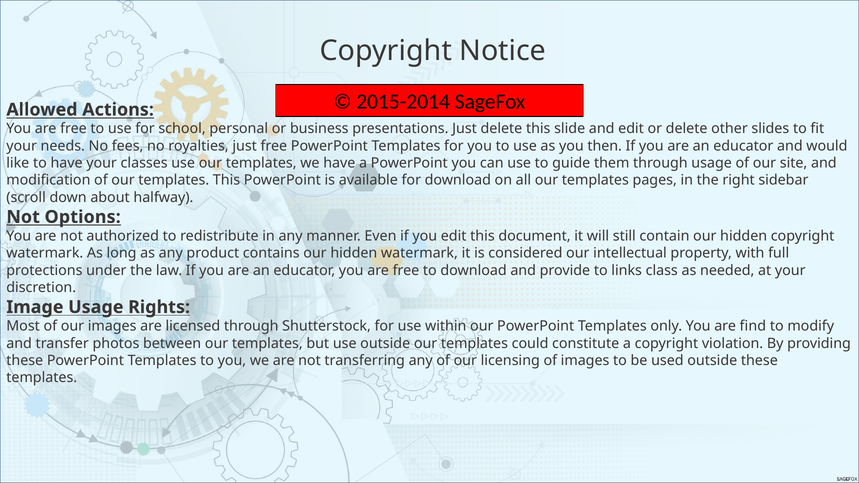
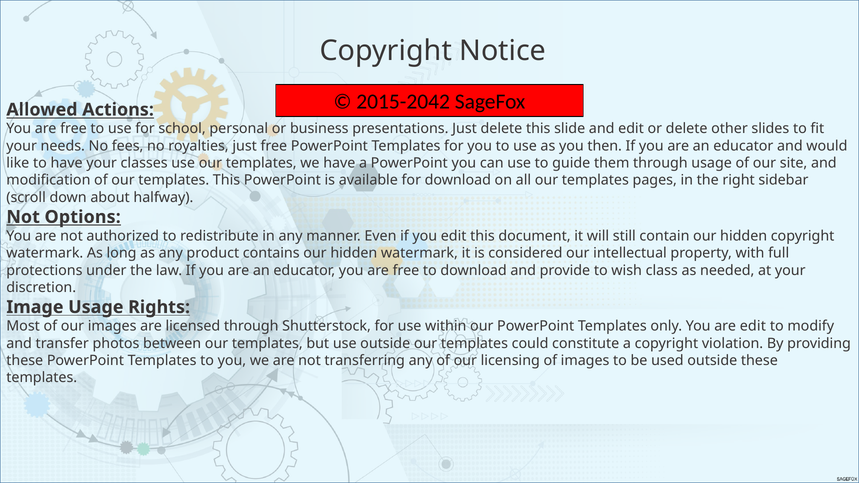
2015-2014: 2015-2014 -> 2015-2042
links: links -> wish
are find: find -> edit
